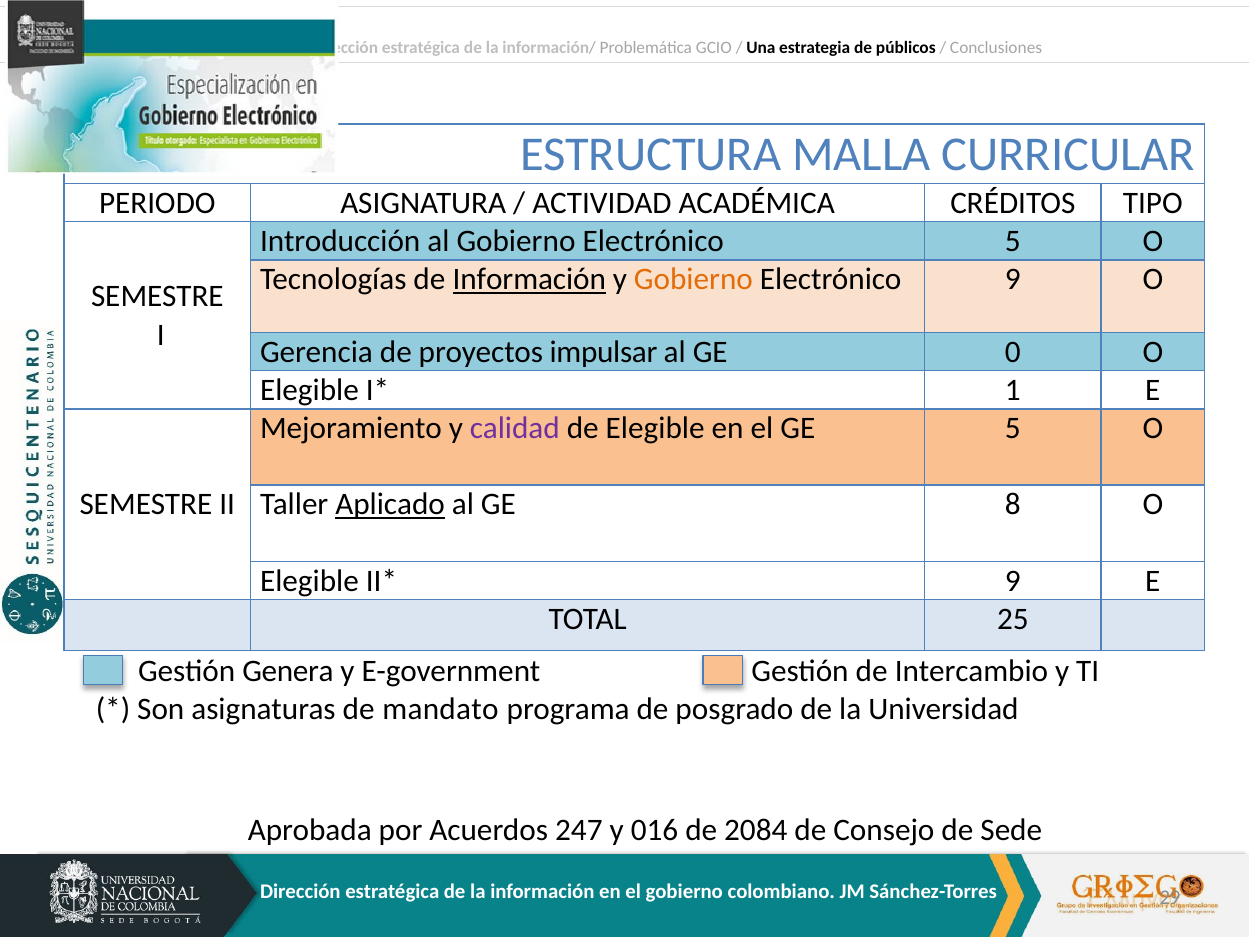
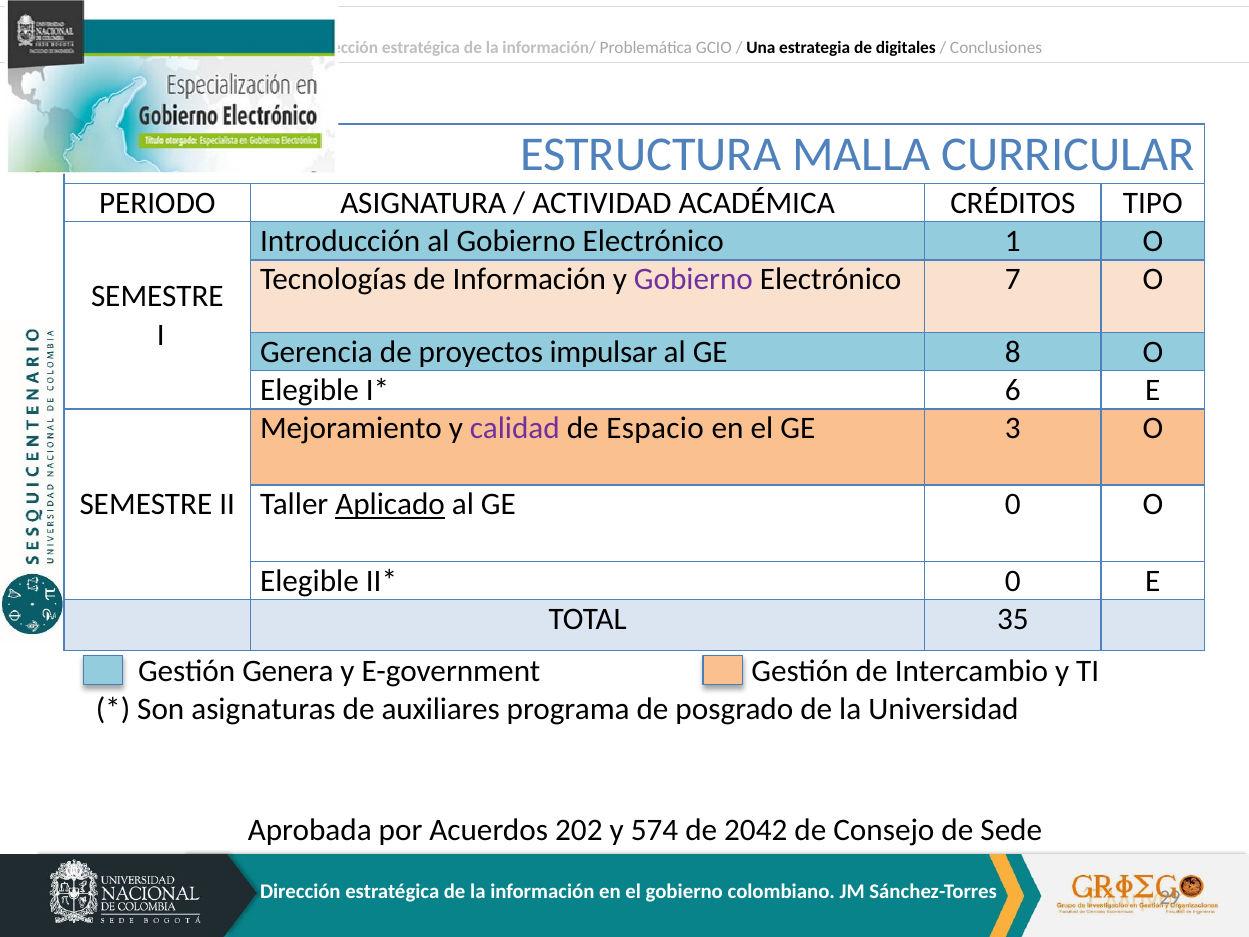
públicos: públicos -> digitales
Electrónico 5: 5 -> 1
Información at (529, 279) underline: present -> none
Gobierno at (693, 279) colour: orange -> purple
Electrónico 9: 9 -> 7
0: 0 -> 8
1: 1 -> 6
de Elegible: Elegible -> Espacio
GE 5: 5 -> 3
GE 8: 8 -> 0
9 at (1013, 581): 9 -> 0
25: 25 -> 35
mandato: mandato -> auxiliares
247: 247 -> 202
016: 016 -> 574
2084: 2084 -> 2042
